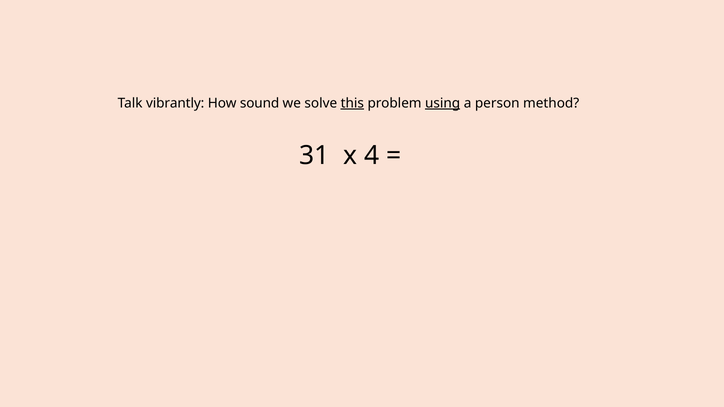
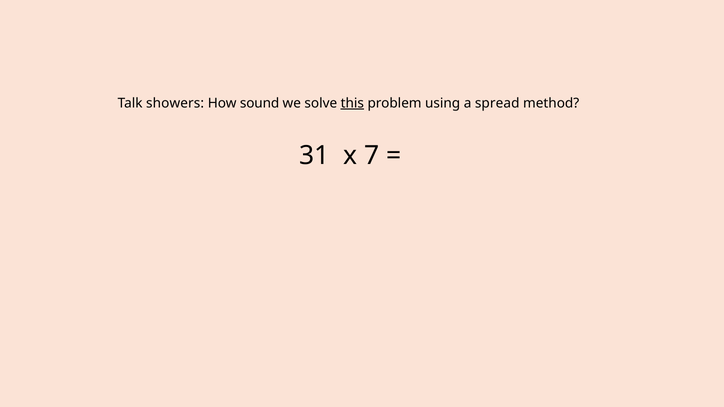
vibrantly: vibrantly -> showers
using underline: present -> none
person: person -> spread
4: 4 -> 7
